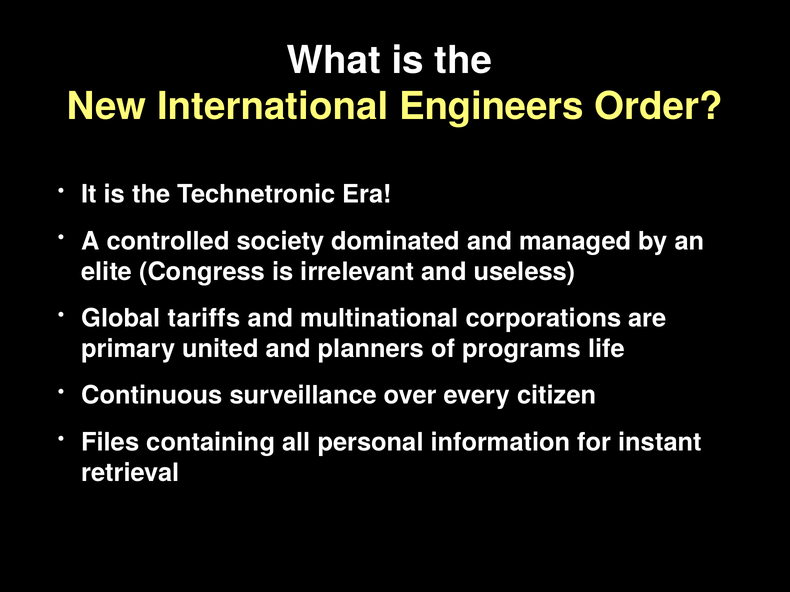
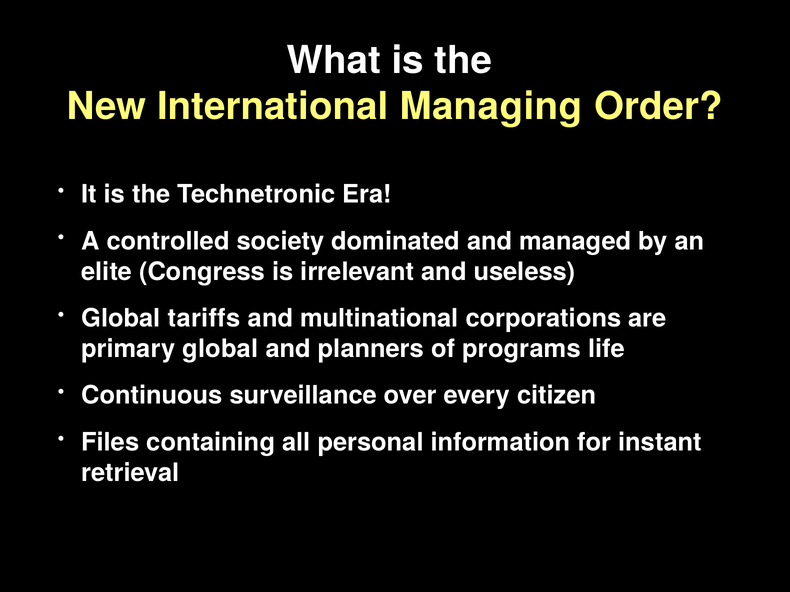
Engineers: Engineers -> Managing
primary united: united -> global
